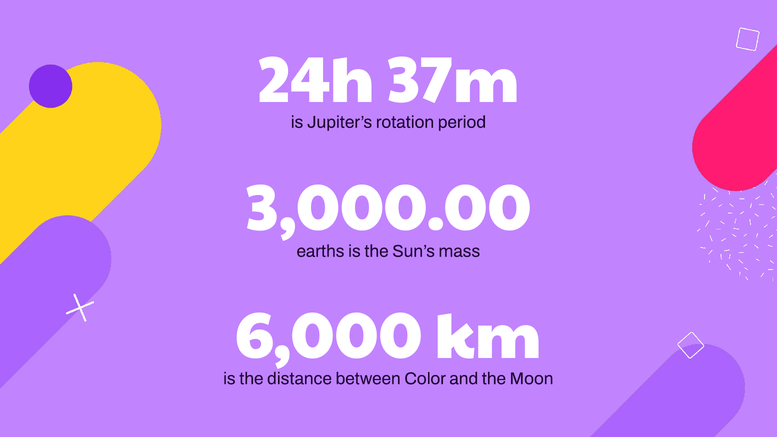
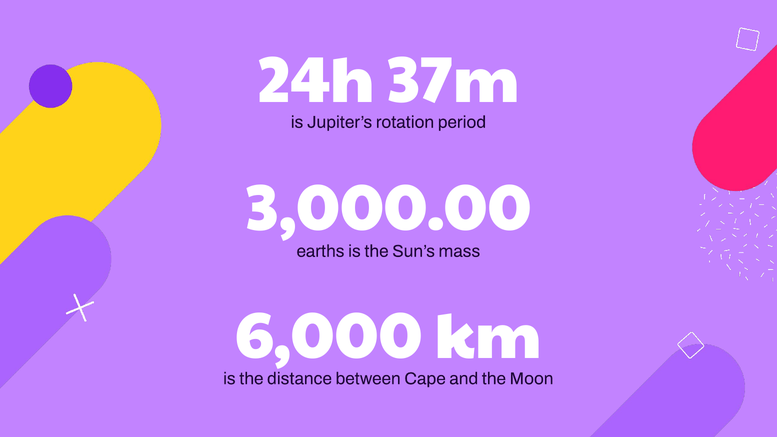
Color: Color -> Cape
